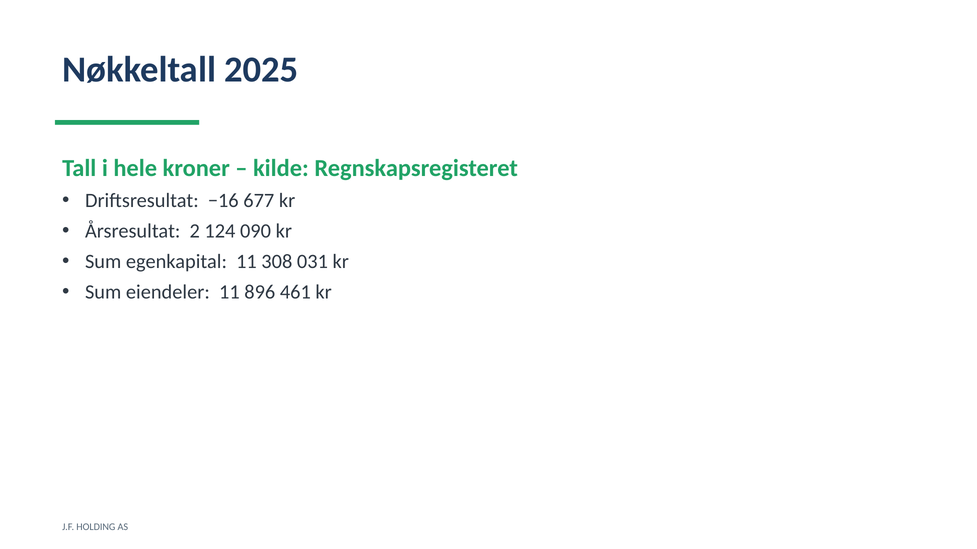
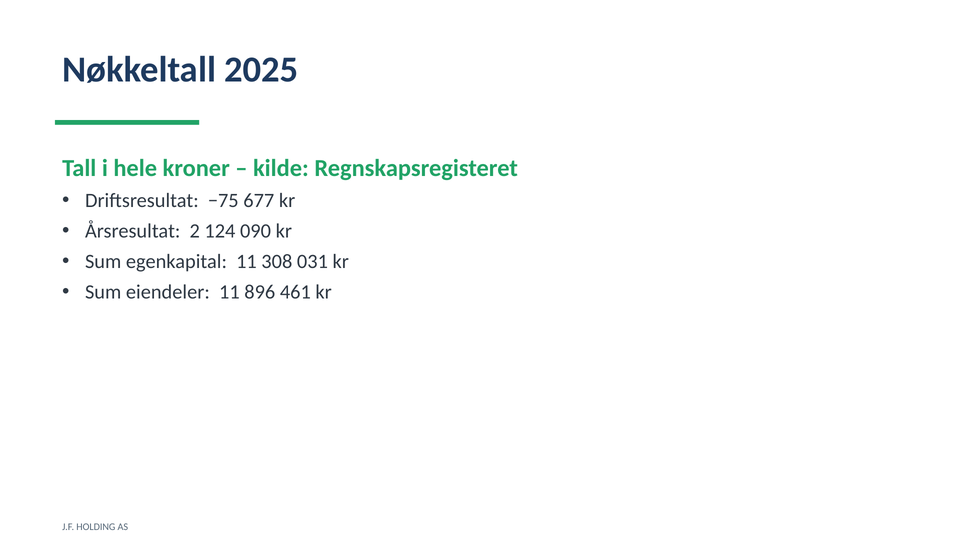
−16: −16 -> −75
